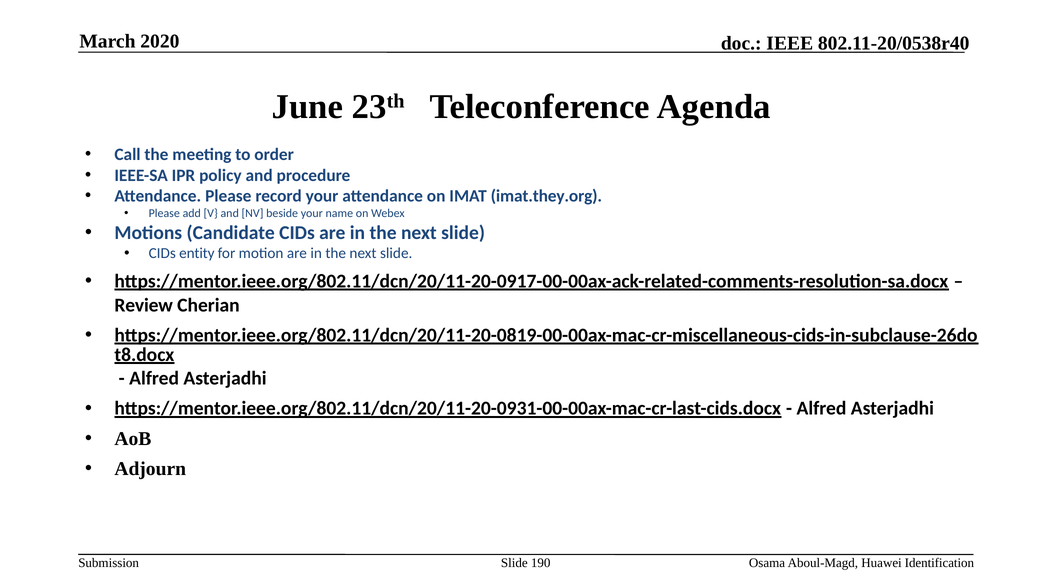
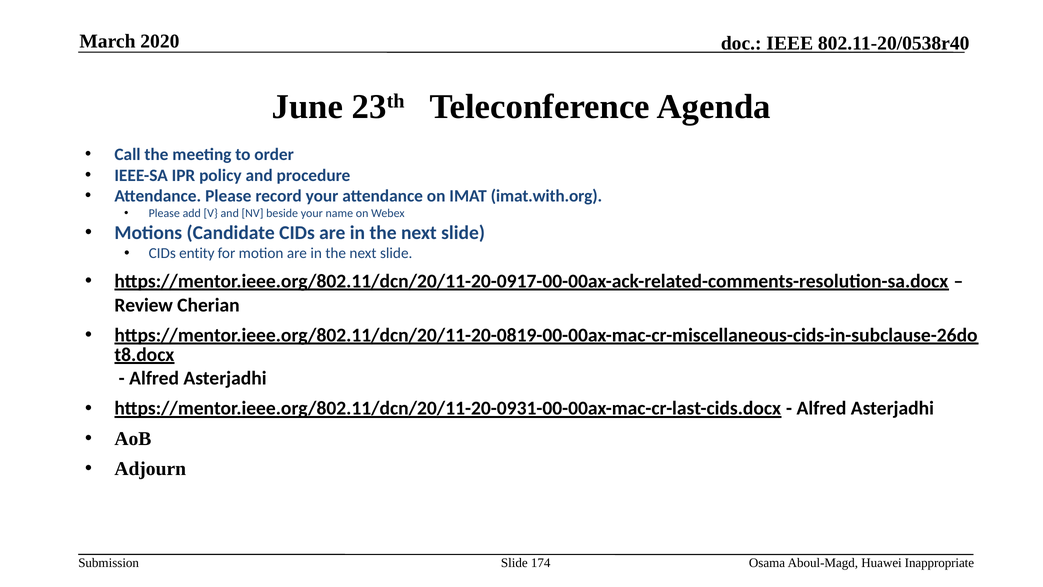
imat.they.org: imat.they.org -> imat.with.org
190: 190 -> 174
Identification: Identification -> Inappropriate
